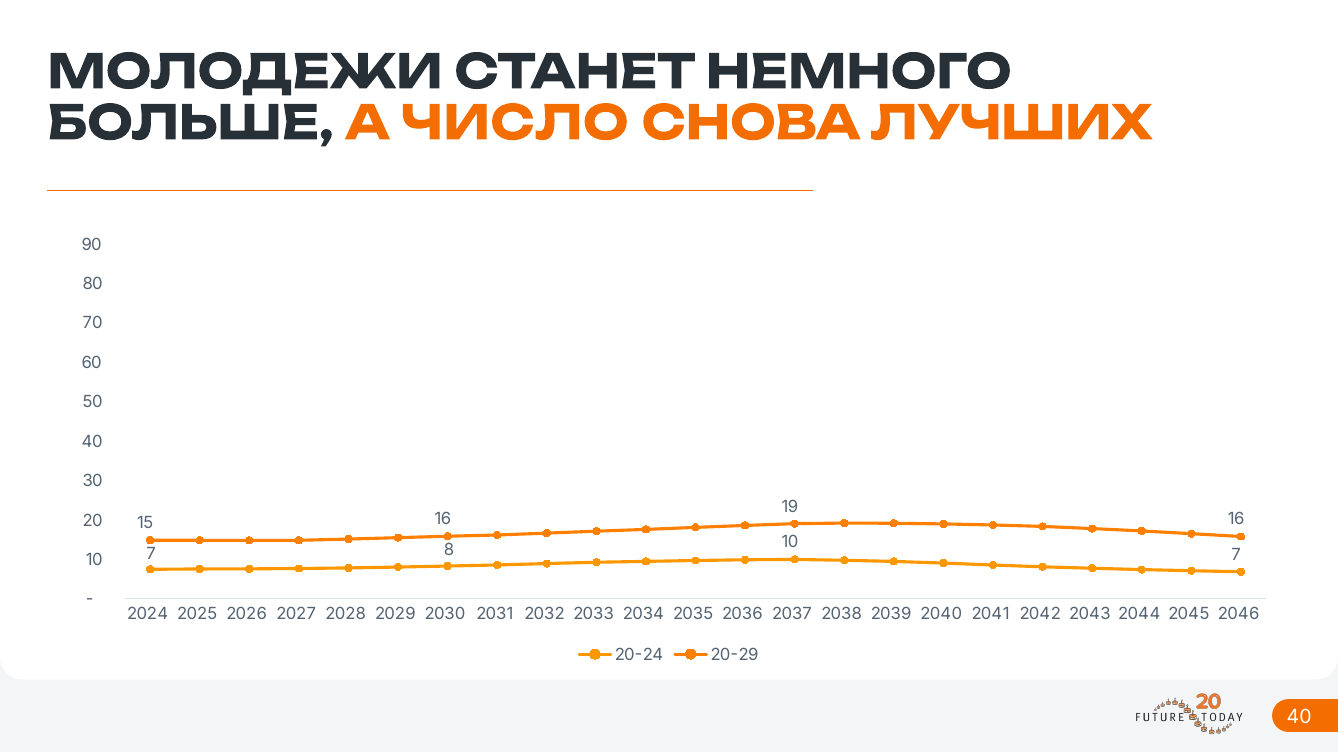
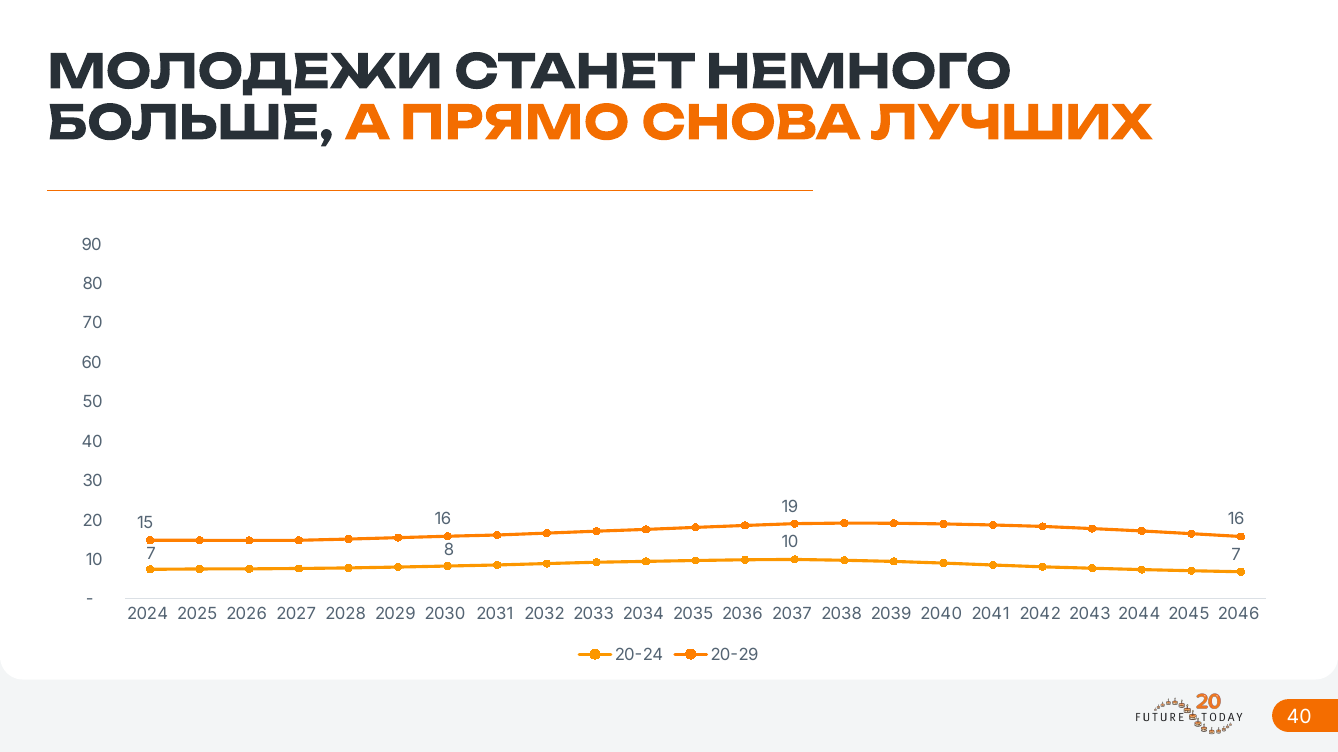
ЧИСЛО: ЧИСЛО -> ПРЯМО
